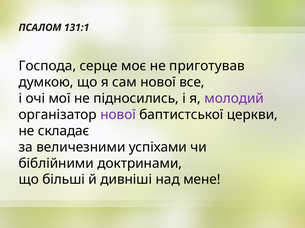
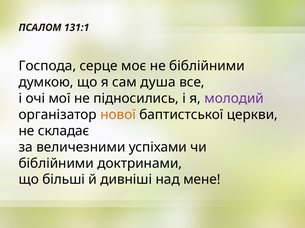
не приготував: приготував -> біблійними
сам нової: нової -> душа
нової at (118, 115) colour: purple -> orange
